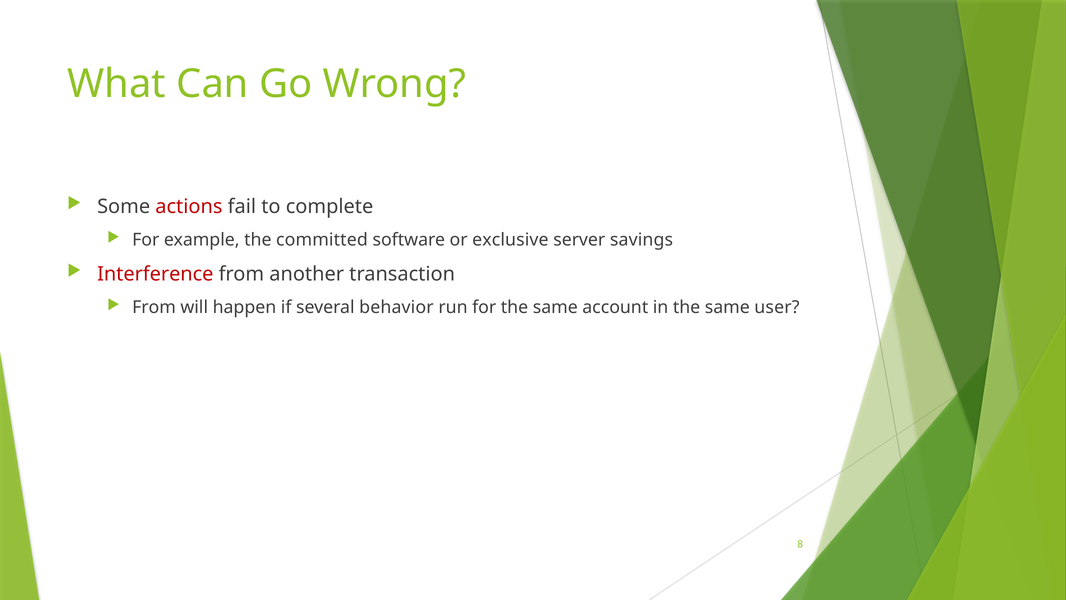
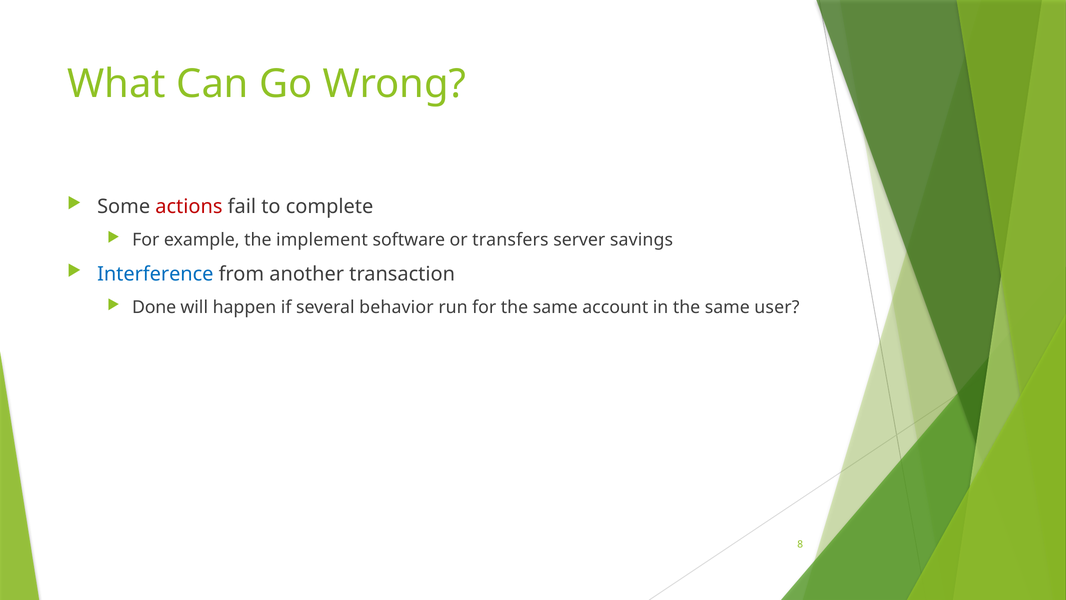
committed: committed -> implement
exclusive: exclusive -> transfers
Interference colour: red -> blue
From at (154, 308): From -> Done
